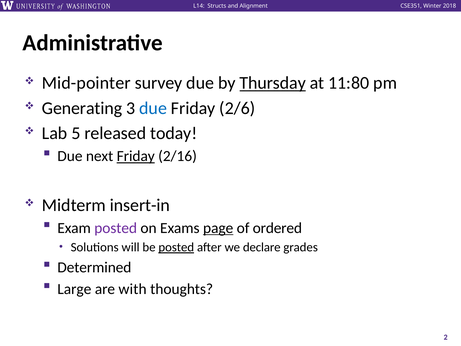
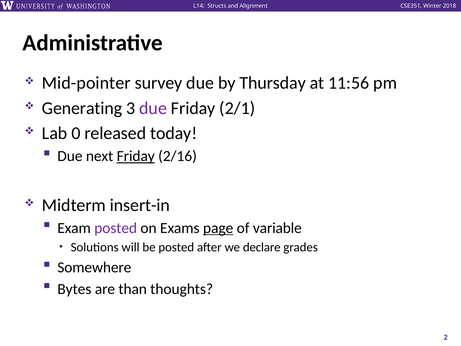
Thursday underline: present -> none
11:80: 11:80 -> 11:56
due at (153, 108) colour: blue -> purple
2/6: 2/6 -> 2/1
5: 5 -> 0
ordered: ordered -> variable
posted at (176, 247) underline: present -> none
Determined: Determined -> Somewhere
Large: Large -> Bytes
with: with -> than
